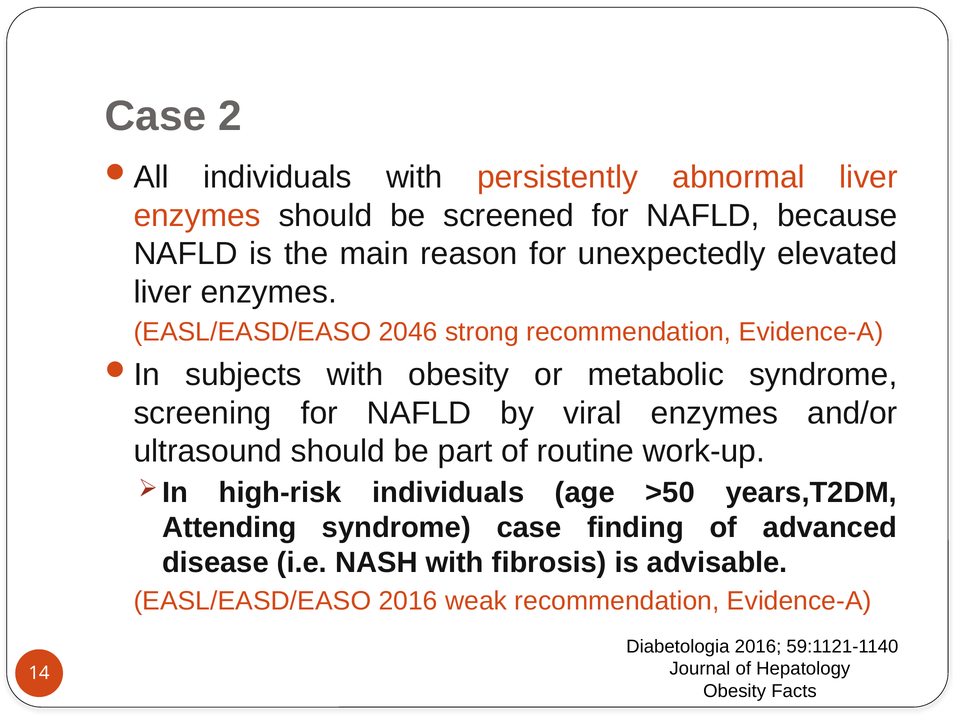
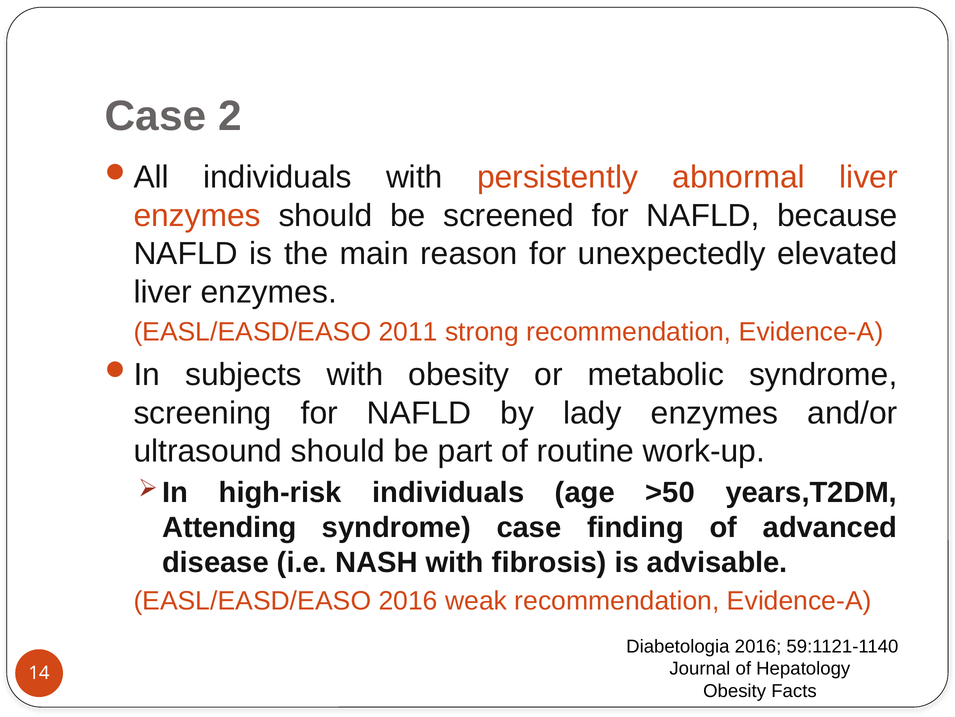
2046: 2046 -> 2011
viral: viral -> lady
